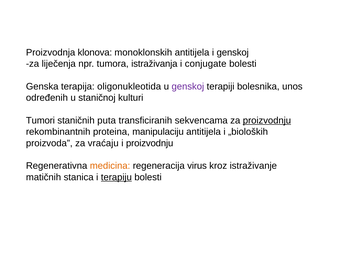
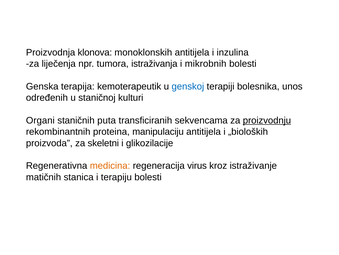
i genskoj: genskoj -> inzulina
conjugate: conjugate -> mikrobnih
oligonukleotida: oligonukleotida -> kemoterapeutik
genskoj at (188, 86) colour: purple -> blue
Tumori: Tumori -> Organi
vraćaju: vraćaju -> skeletni
i proizvodnju: proizvodnju -> glikozilacije
terapiju underline: present -> none
